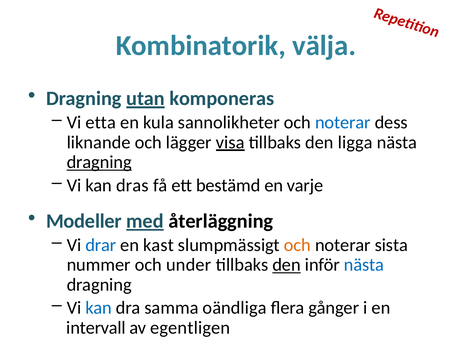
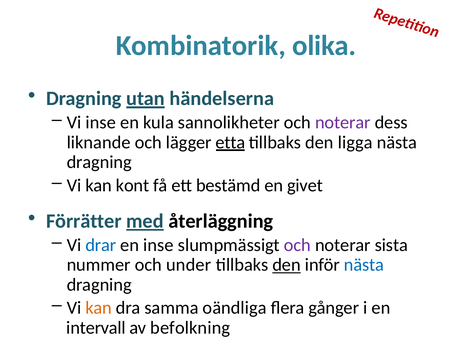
välja: välja -> olika
komponeras: komponeras -> händelserna
Vi etta: etta -> inse
noterar at (343, 123) colour: blue -> purple
visa: visa -> etta
dragning at (99, 162) underline: present -> none
dras: dras -> kont
varje: varje -> givet
Modeller: Modeller -> Förrätter
en kast: kast -> inse
och at (297, 245) colour: orange -> purple
kan at (99, 308) colour: blue -> orange
egentligen: egentligen -> befolkning
